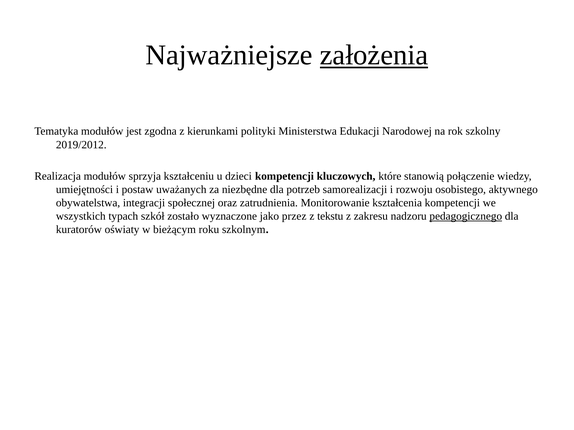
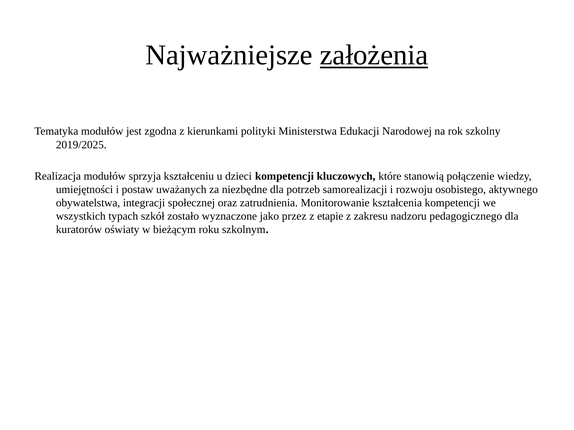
2019/2012: 2019/2012 -> 2019/2025
tekstu: tekstu -> etapie
pedagogicznego underline: present -> none
